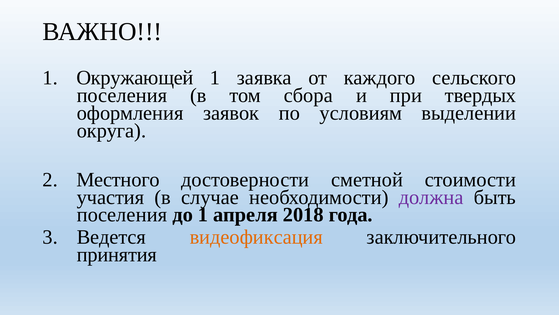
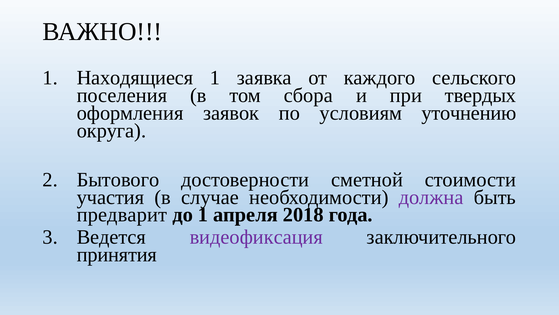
Окружающей: Окружающей -> Находящиеся
выделении: выделении -> уточнению
Местного: Местного -> Бытового
поселения at (122, 215): поселения -> предварит
видеофиксация colour: orange -> purple
